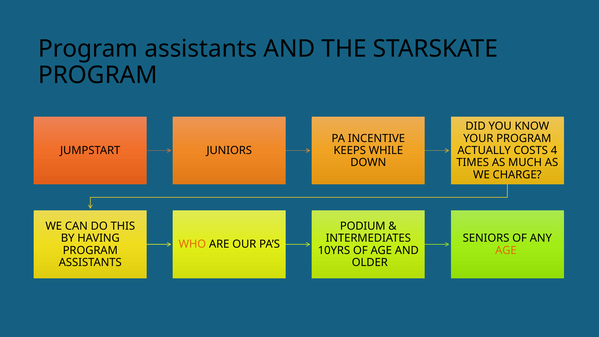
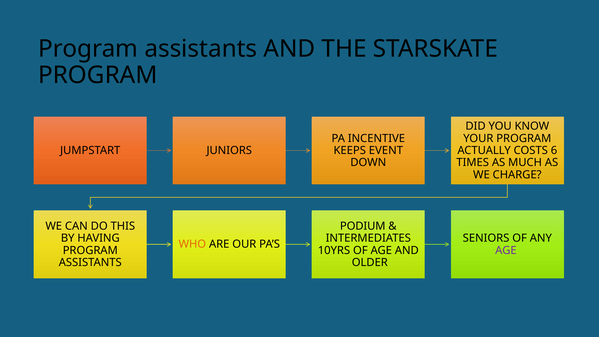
WHILE: WHILE -> EVENT
4: 4 -> 6
AGE at (506, 250) colour: orange -> purple
